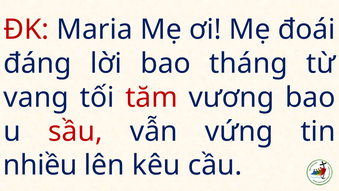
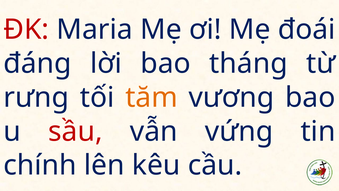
vang: vang -> rưng
tăm colour: red -> orange
nhiều: nhiều -> chính
